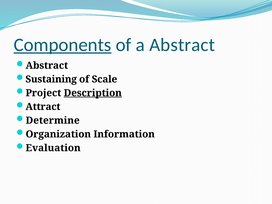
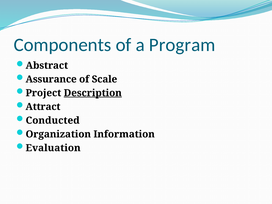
Components underline: present -> none
a Abstract: Abstract -> Program
Sustaining: Sustaining -> Assurance
Determine: Determine -> Conducted
